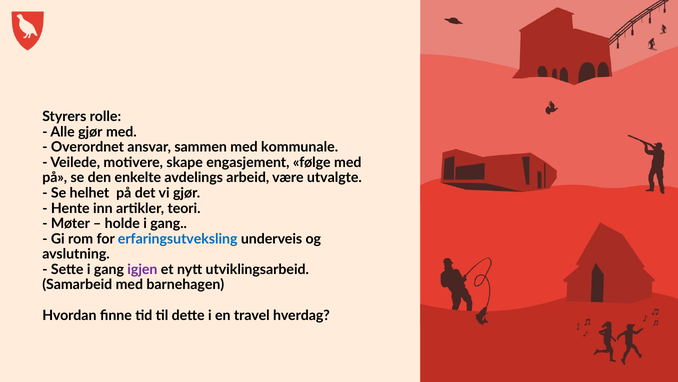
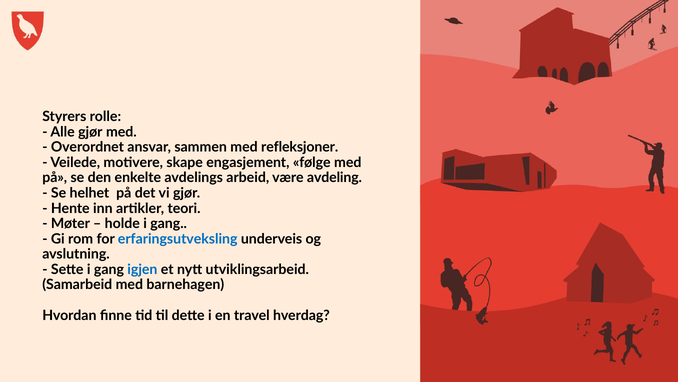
kommunale: kommunale -> refleksjoner
utvalgte: utvalgte -> avdeling
igjen colour: purple -> blue
